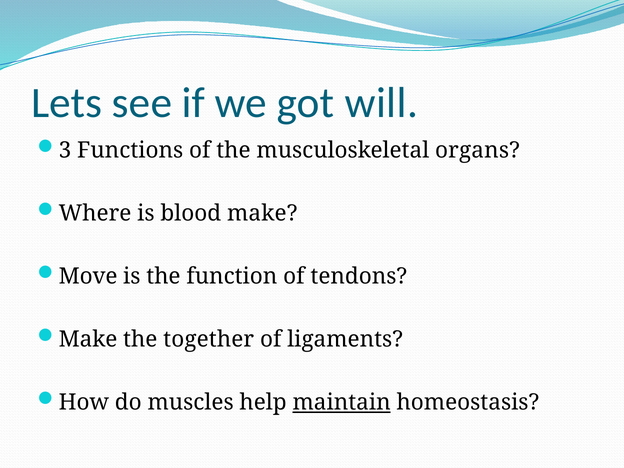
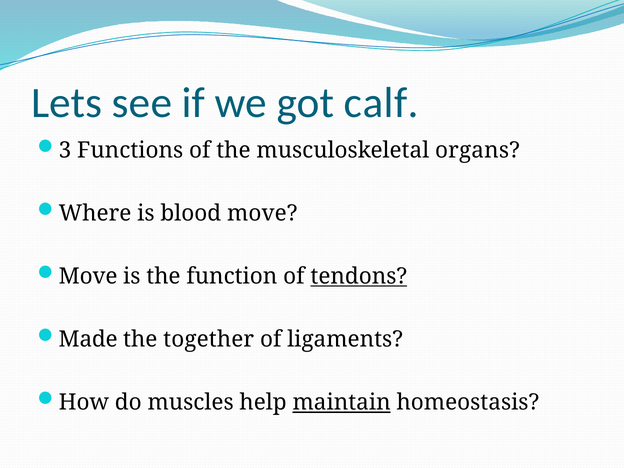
will: will -> calf
blood make: make -> move
tendons underline: none -> present
Make at (88, 339): Make -> Made
